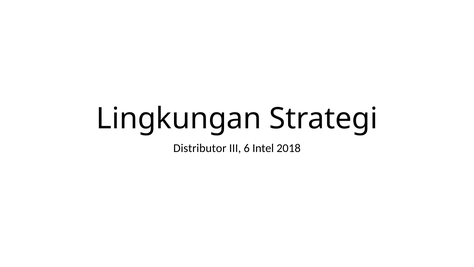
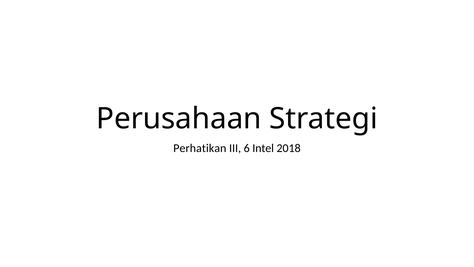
Lingkungan: Lingkungan -> Perusahaan
Distributor: Distributor -> Perhatikan
